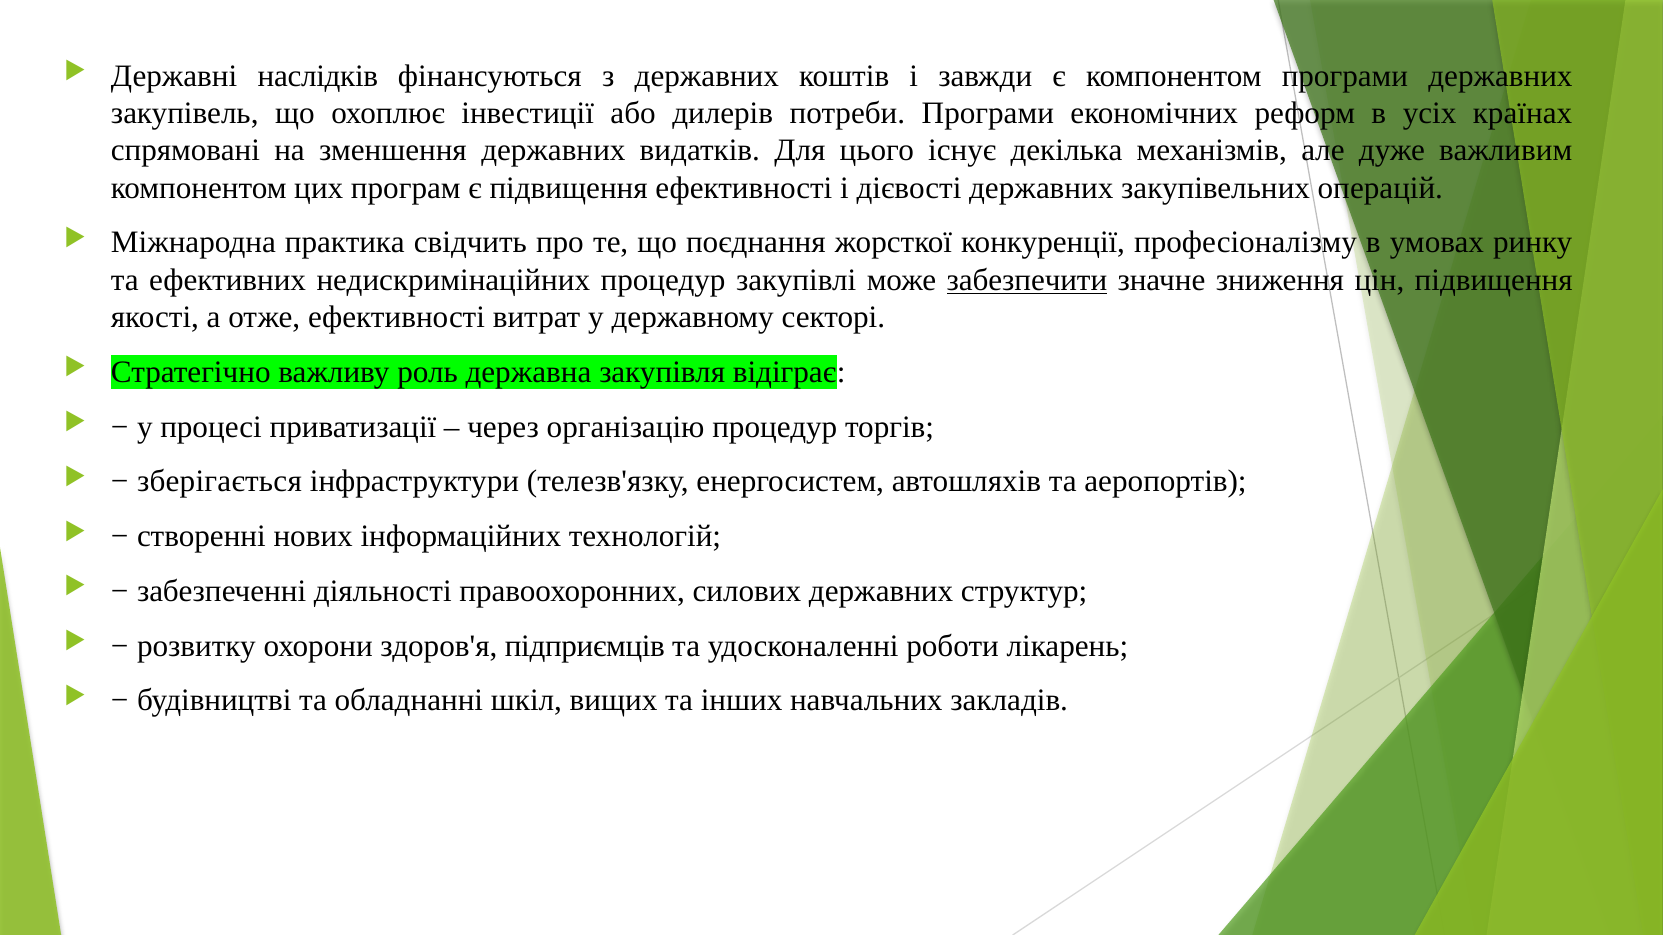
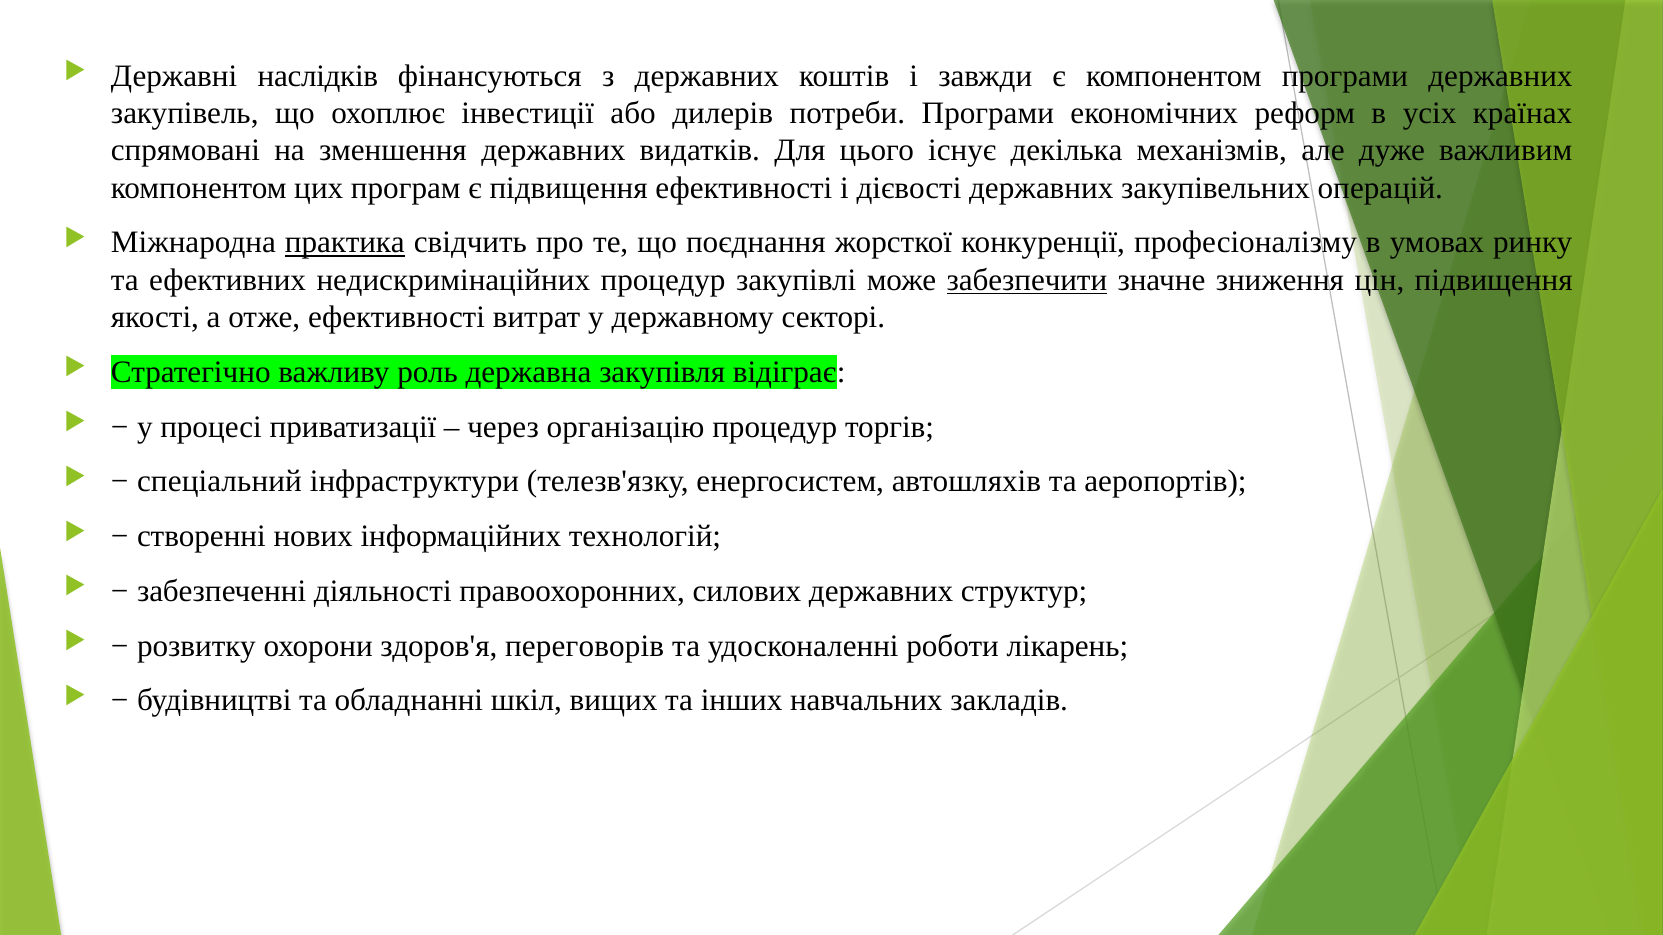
практика underline: none -> present
зберігається: зберігається -> спеціальний
підприємців: підприємців -> переговорів
